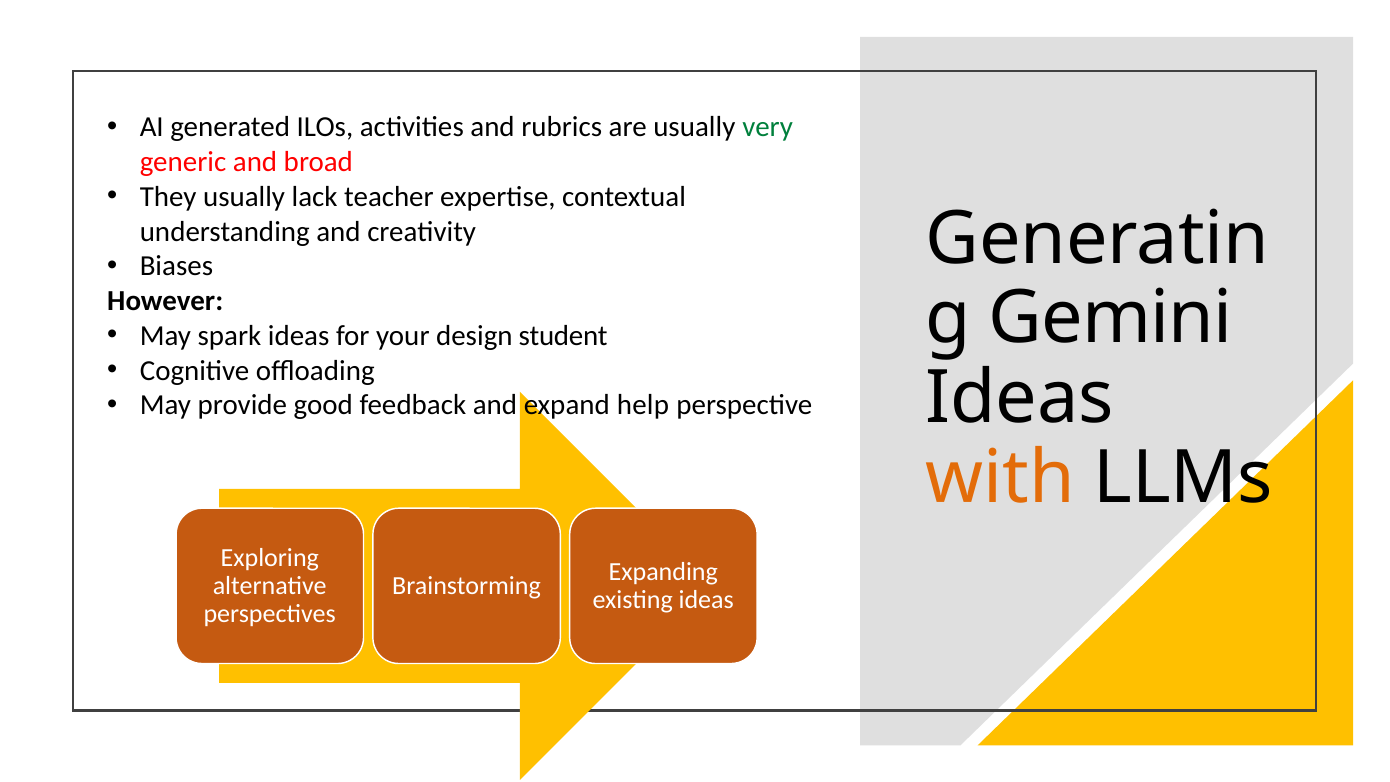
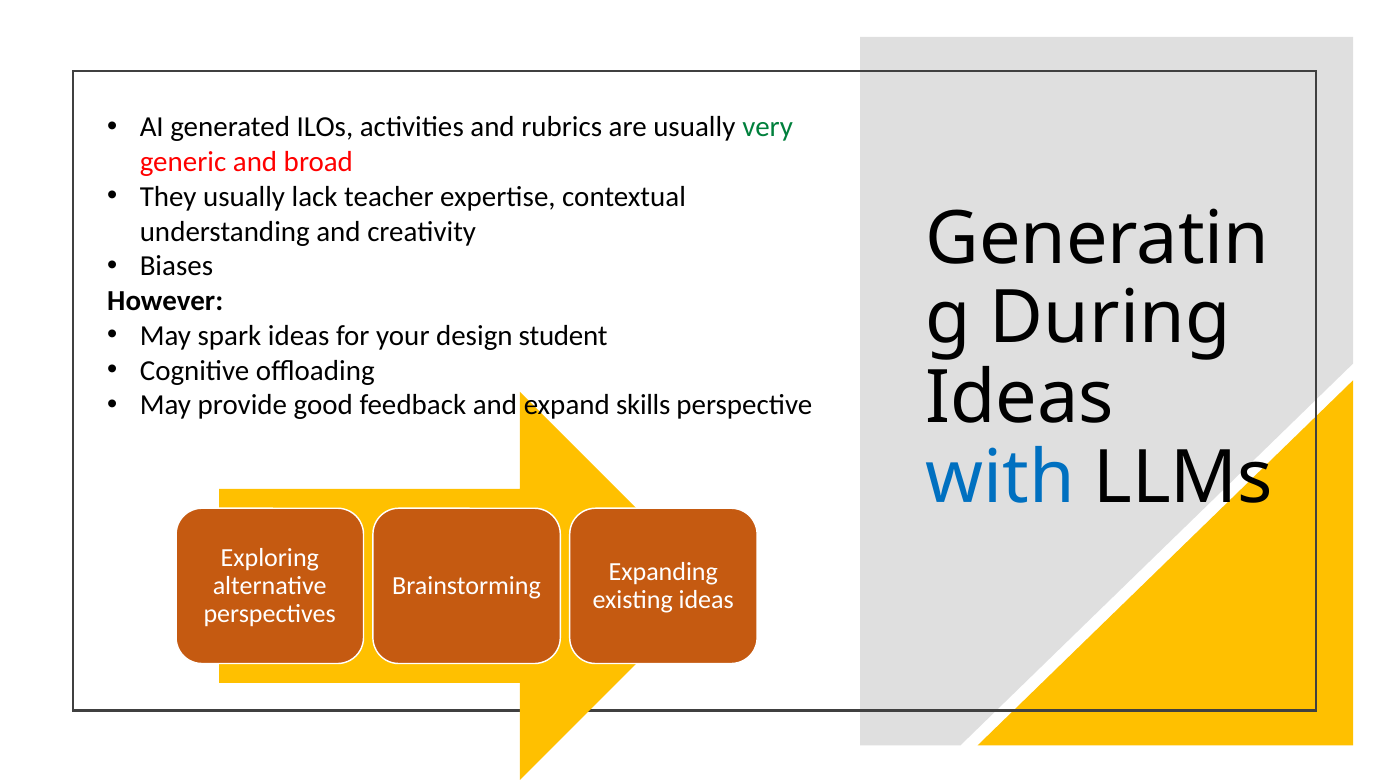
Gemini: Gemini -> During
help: help -> skills
with colour: orange -> blue
